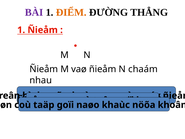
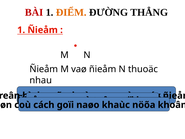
BÀI colour: purple -> red
chaám: chaám -> thuoäc
taäp: taäp -> cách
